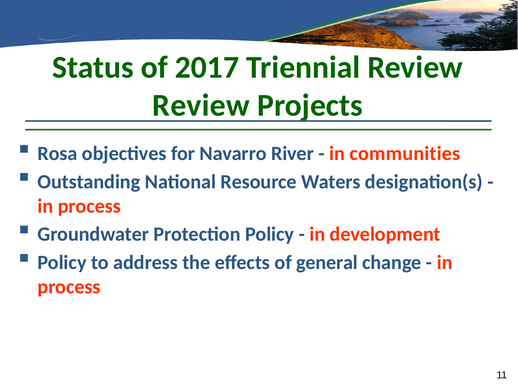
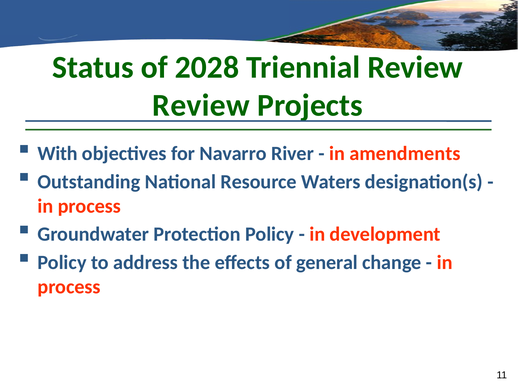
2017: 2017 -> 2028
Rosa: Rosa -> With
communities: communities -> amendments
